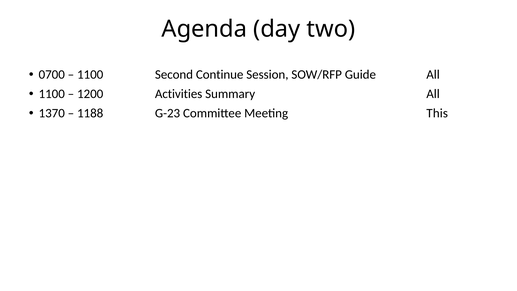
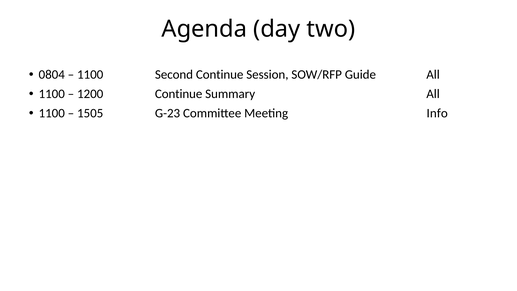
0700: 0700 -> 0804
1200 Activities: Activities -> Continue
1370 at (52, 113): 1370 -> 1100
1188: 1188 -> 1505
This: This -> Info
